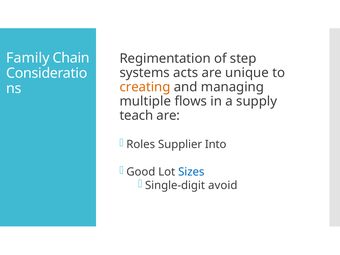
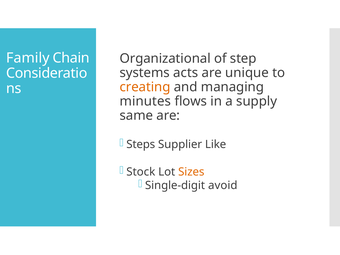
Regimentation: Regimentation -> Organizational
multiple: multiple -> minutes
teach: teach -> same
Roles: Roles -> Steps
Into: Into -> Like
Good: Good -> Stock
Sizes colour: blue -> orange
